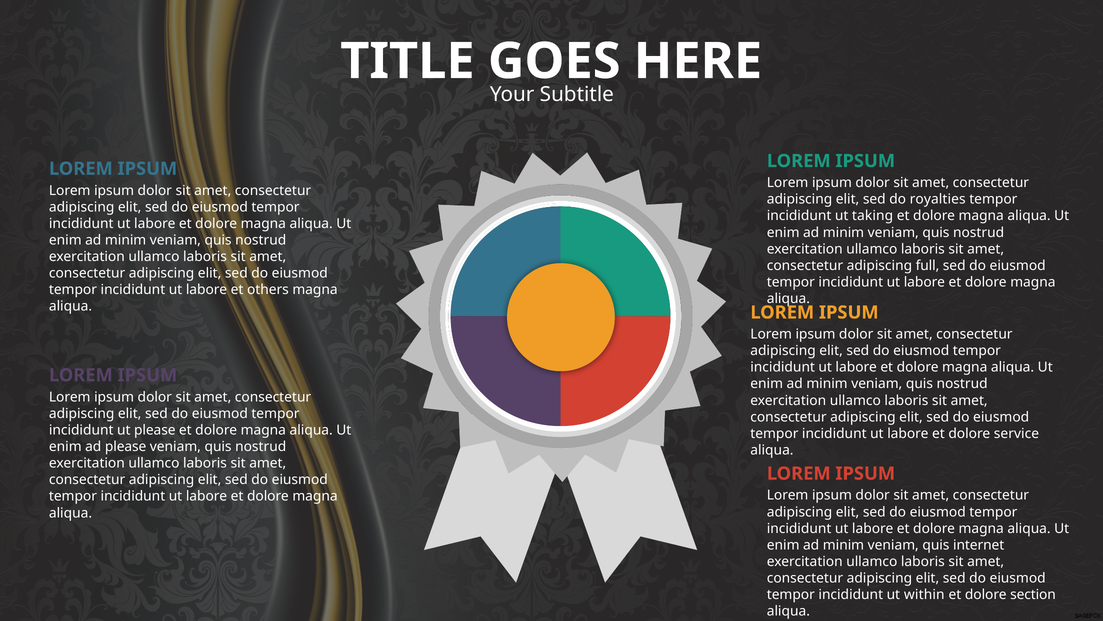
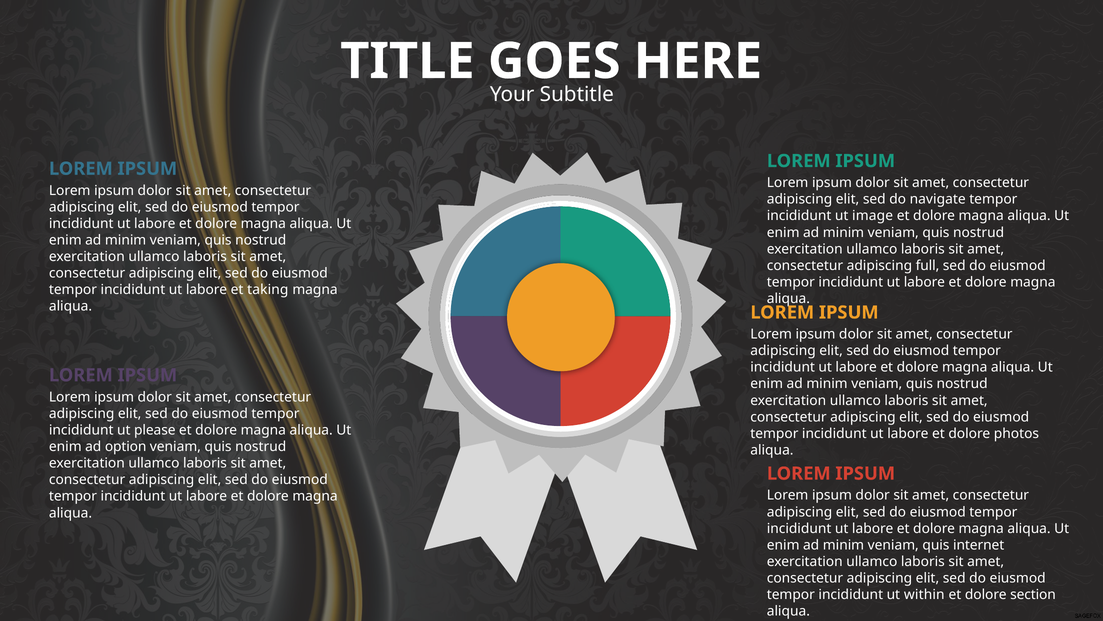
royalties: royalties -> navigate
taking: taking -> image
others: others -> taking
service: service -> photos
ad please: please -> option
